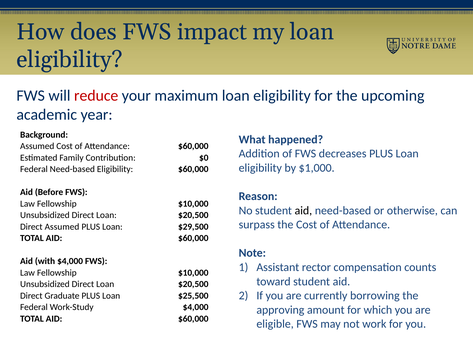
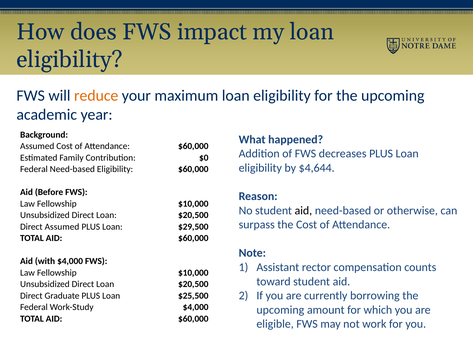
reduce colour: red -> orange
$1,000: $1,000 -> $4,644
approving at (280, 310): approving -> upcoming
